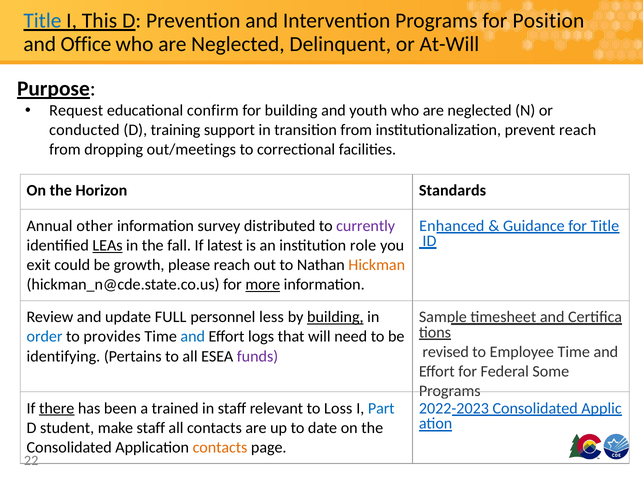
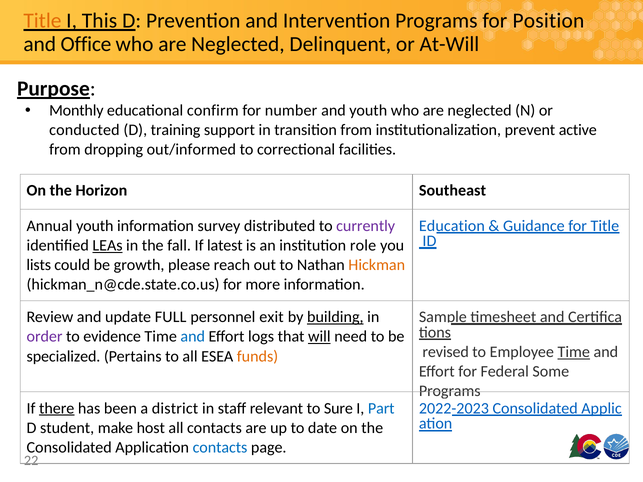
Title at (42, 21) colour: blue -> orange
Request: Request -> Monthly
for building: building -> number
prevent reach: reach -> active
out/meetings: out/meetings -> out/informed
Standards: Standards -> Southeast
Annual other: other -> youth
Enhanced: Enhanced -> Education
exit: exit -> lists
more underline: present -> none
less: less -> exit
order colour: blue -> purple
provides: provides -> evidence
will underline: none -> present
Time at (574, 352) underline: none -> present
identifying: identifying -> specialized
funds colour: purple -> orange
trained: trained -> district
Loss: Loss -> Sure
make staff: staff -> host
contacts at (220, 448) colour: orange -> blue
